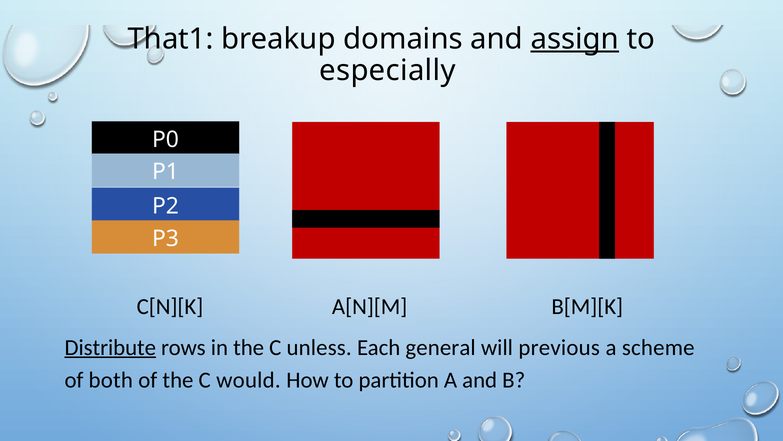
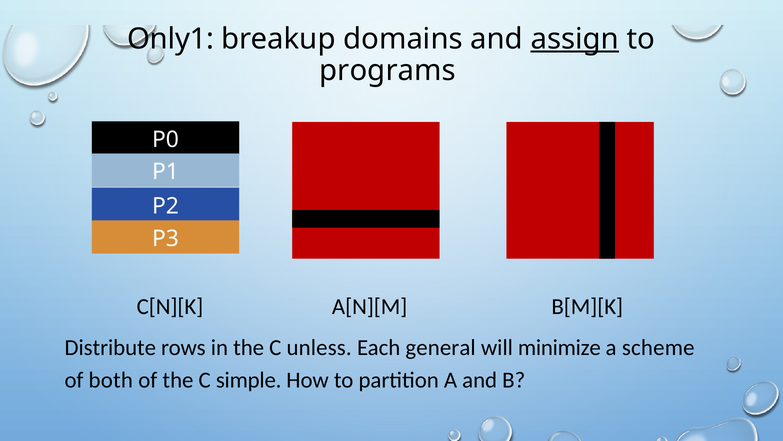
That1: That1 -> Only1
especially: especially -> programs
Distribute underline: present -> none
previous: previous -> minimize
would: would -> simple
